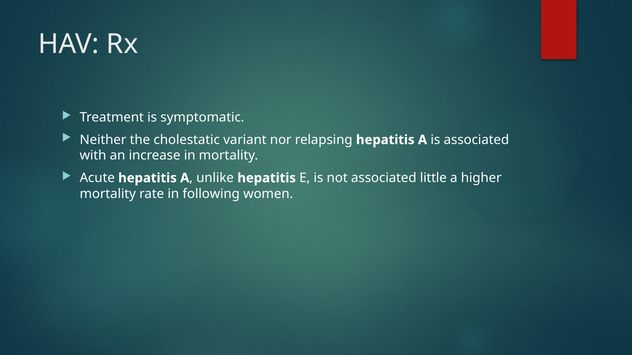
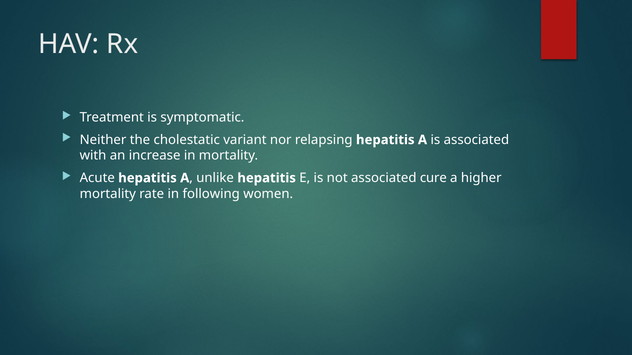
little: little -> cure
